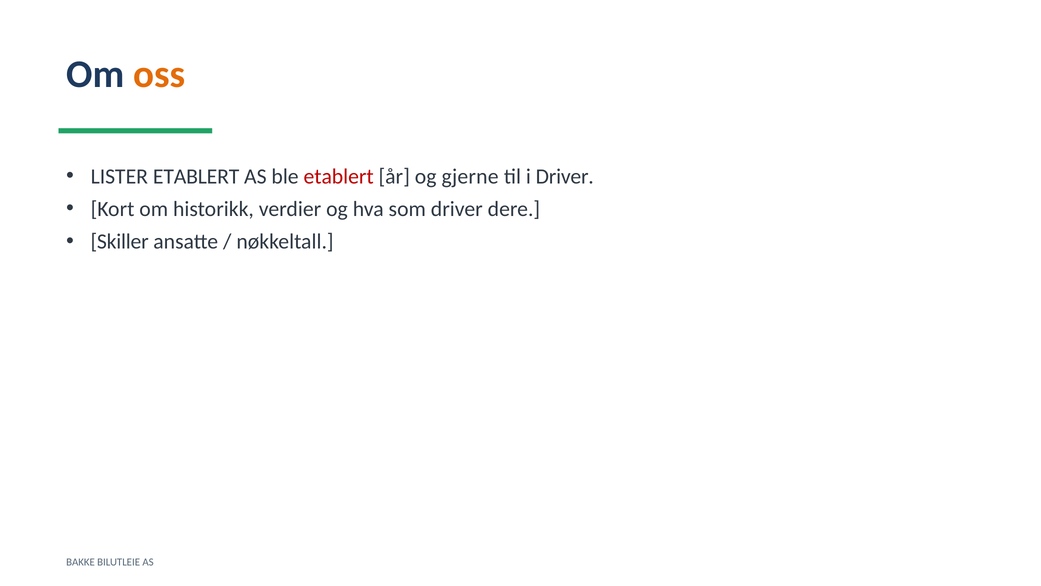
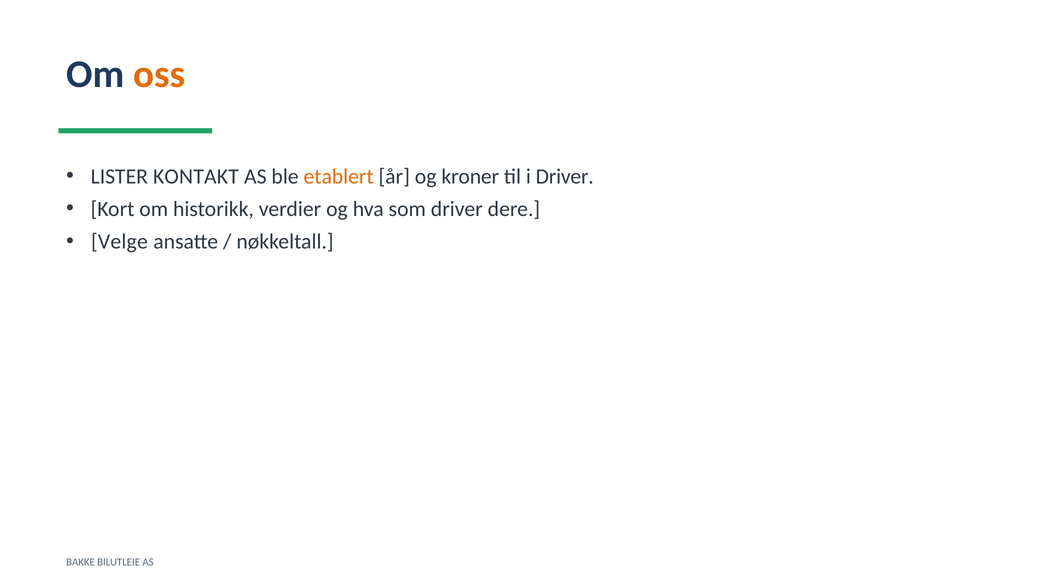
LISTER ETABLERT: ETABLERT -> KONTAKT
etablert at (339, 176) colour: red -> orange
gjerne: gjerne -> kroner
Skiller: Skiller -> Velge
